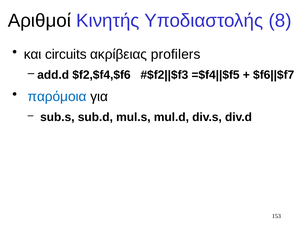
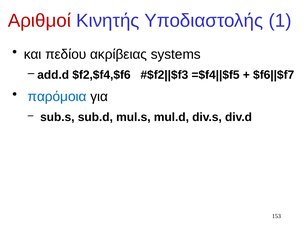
Αριθμοί colour: black -> red
8: 8 -> 1
circuits: circuits -> πεδίου
profilers: profilers -> systems
